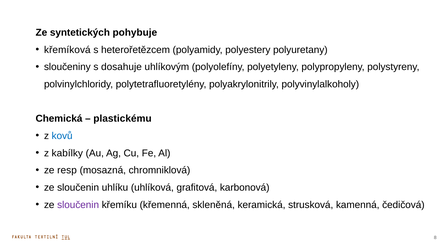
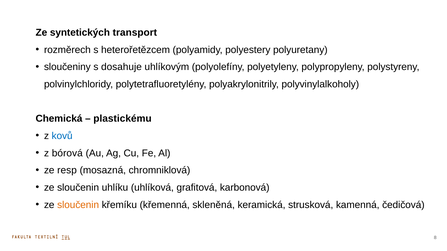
pohybuje: pohybuje -> transport
křemíková: křemíková -> rozměrech
kabílky: kabílky -> bórová
sloučenin at (78, 205) colour: purple -> orange
